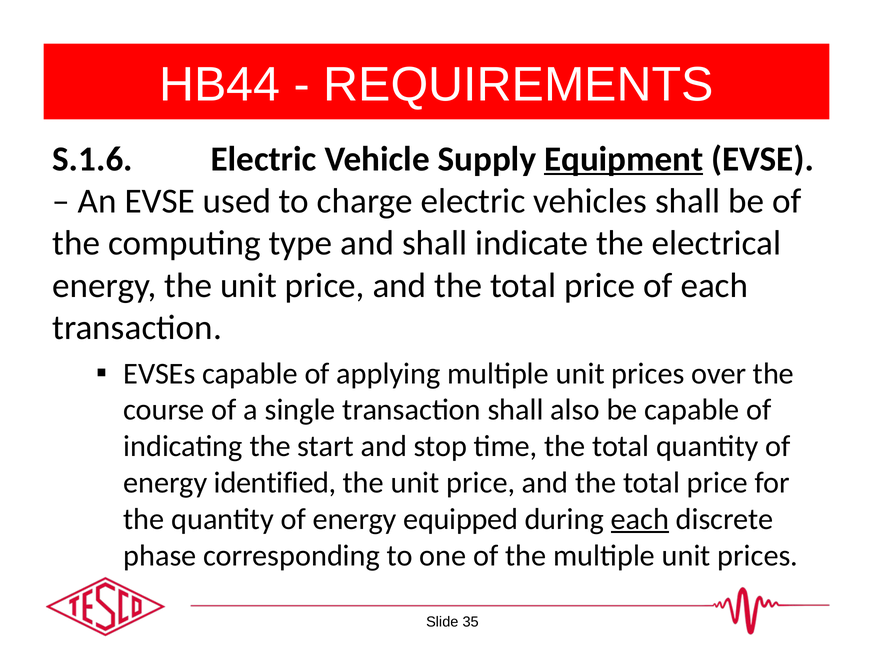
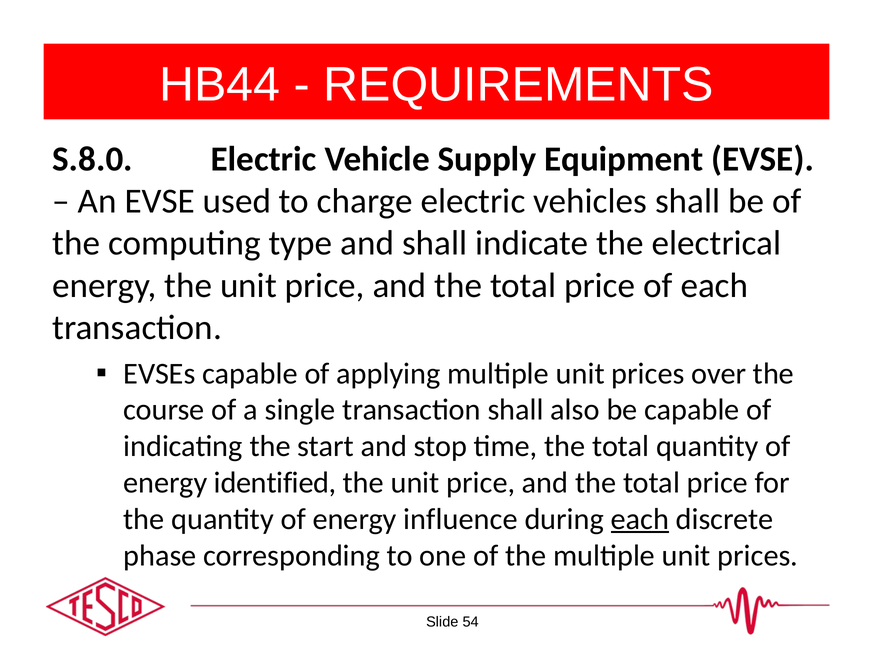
S.1.6: S.1.6 -> S.8.0
Equipment underline: present -> none
equipped: equipped -> influence
35: 35 -> 54
